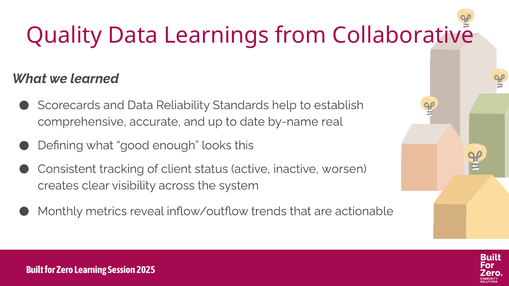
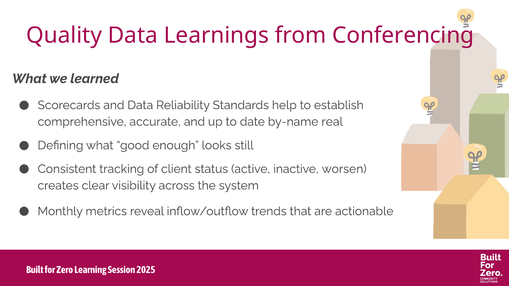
Collaborative: Collaborative -> Conferencing
this: this -> still
